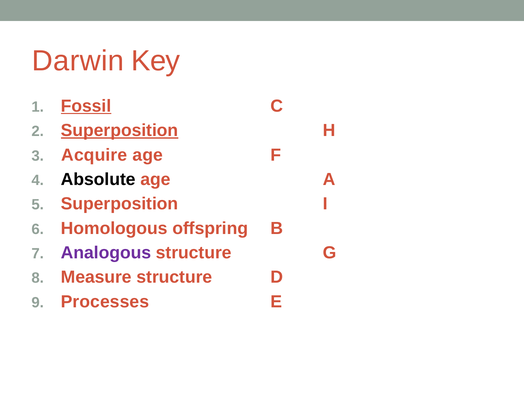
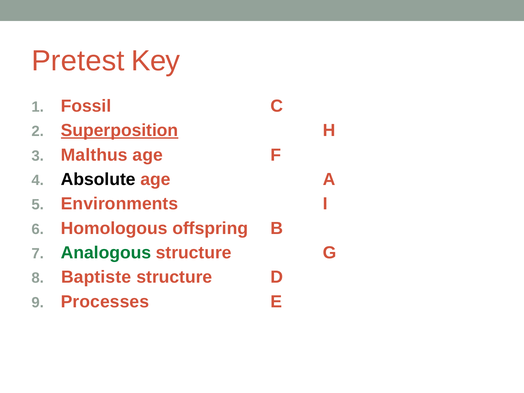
Darwin: Darwin -> Pretest
Fossil underline: present -> none
Acquire: Acquire -> Malthus
Superposition at (120, 204): Superposition -> Environments
Analogous colour: purple -> green
Measure: Measure -> Baptiste
